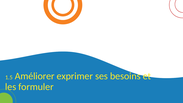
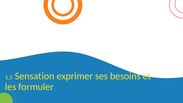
Améliorer: Améliorer -> Sensation
